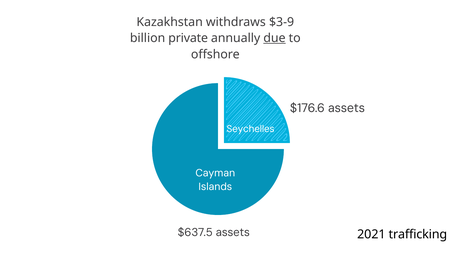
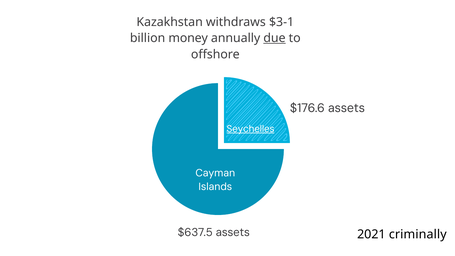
$3-9: $3-9 -> $3-1
private: private -> money
Seychelles underline: none -> present
trafficking: trafficking -> criminally
